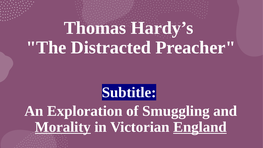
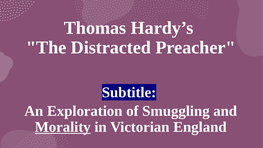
England underline: present -> none
